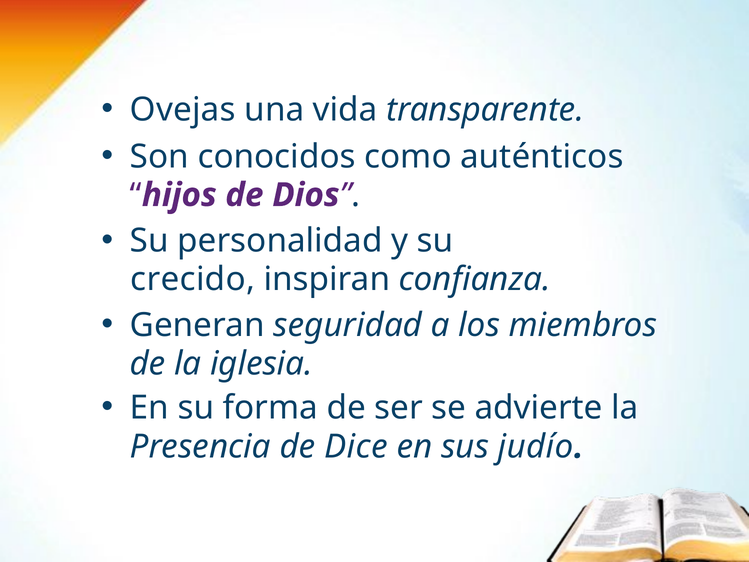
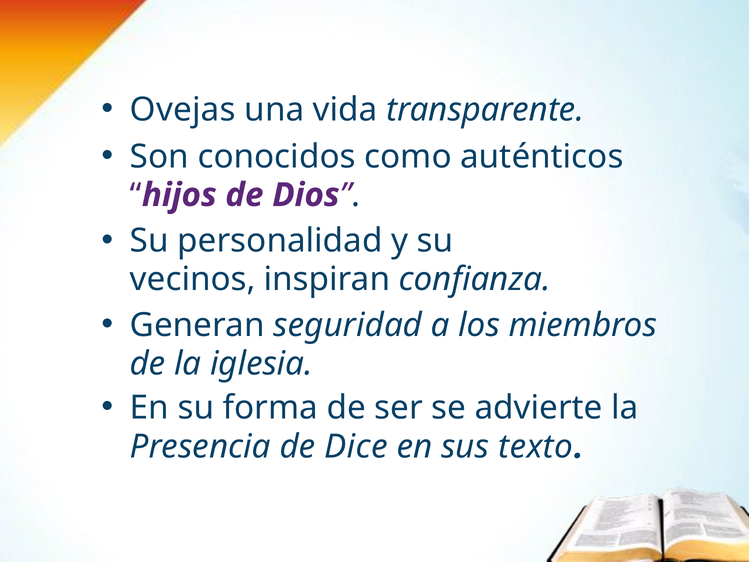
crecido: crecido -> vecinos
judío: judío -> texto
